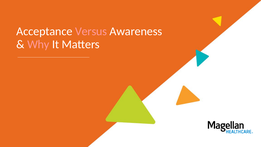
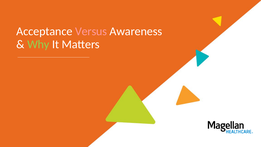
Why colour: pink -> light green
